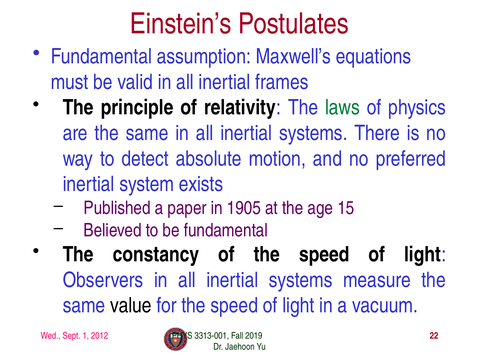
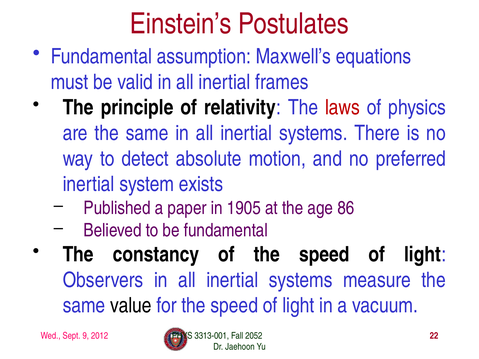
laws colour: green -> red
15: 15 -> 86
1: 1 -> 9
2019: 2019 -> 2052
